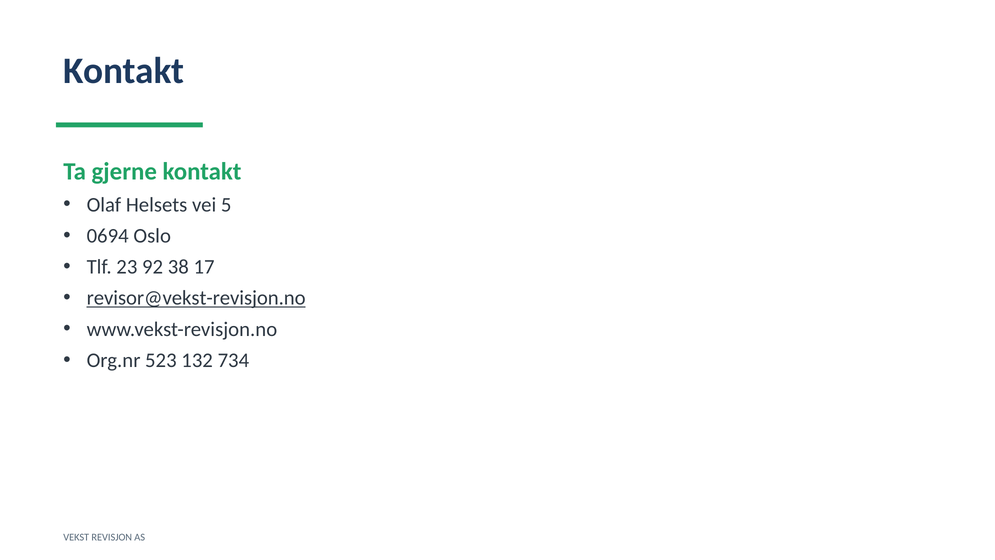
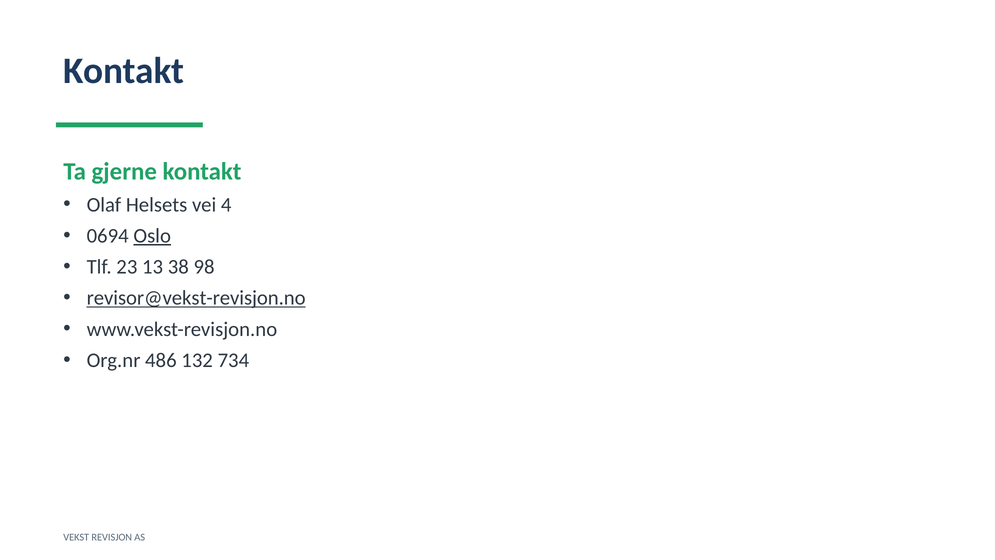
5: 5 -> 4
Oslo underline: none -> present
92: 92 -> 13
17: 17 -> 98
523: 523 -> 486
